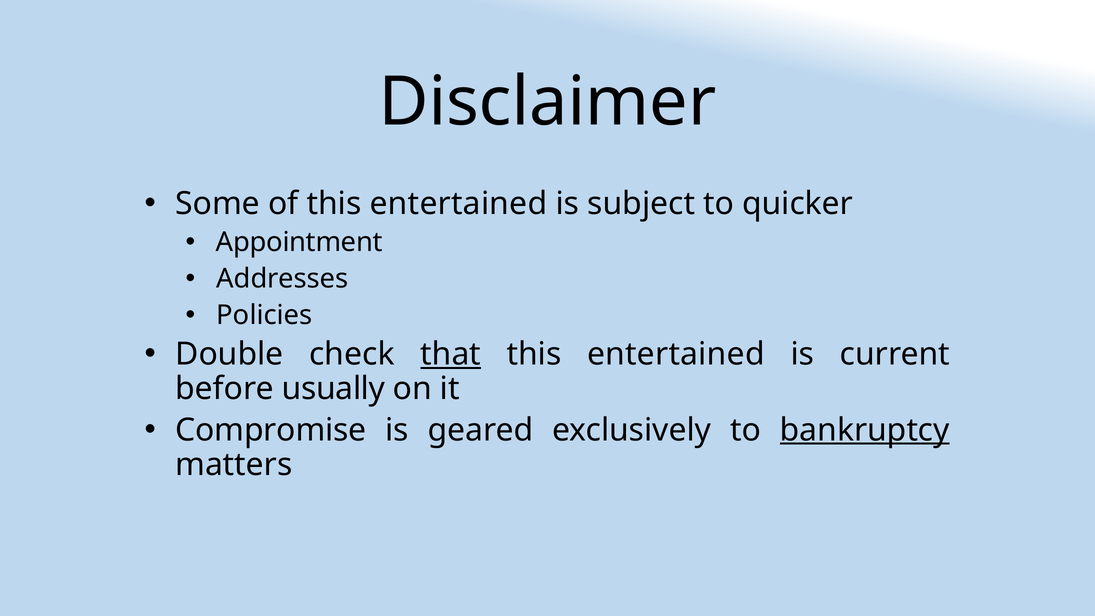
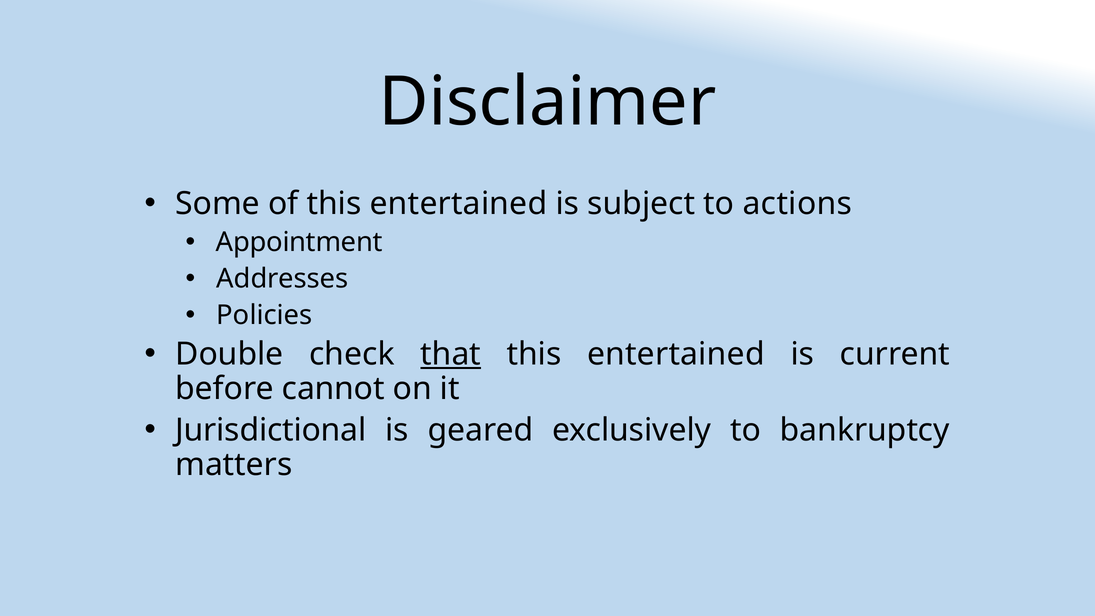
quicker: quicker -> actions
usually: usually -> cannot
Compromise: Compromise -> Jurisdictional
bankruptcy underline: present -> none
